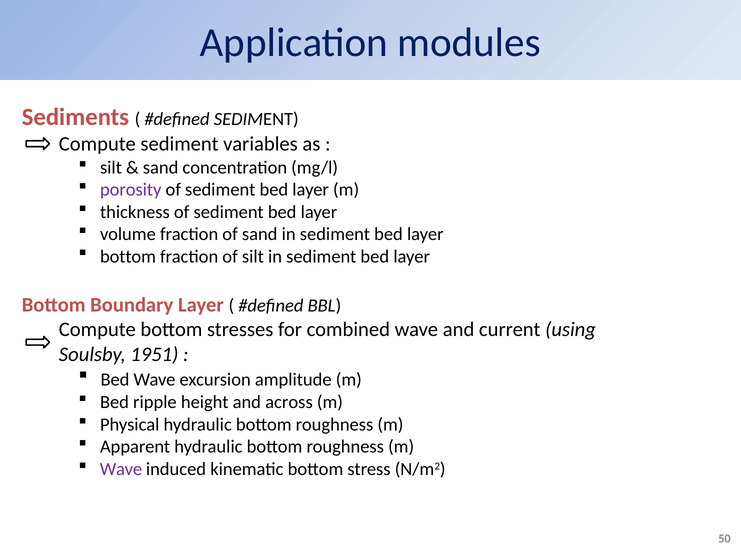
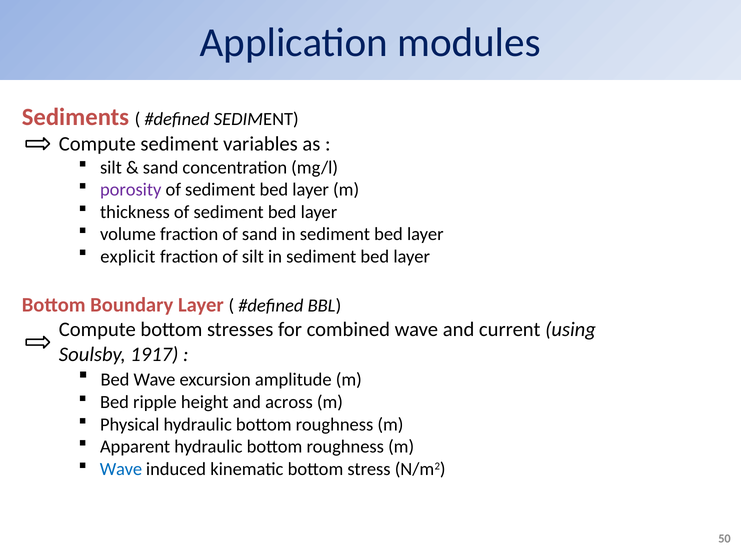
bottom at (128, 256): bottom -> explicit
1951: 1951 -> 1917
Wave at (121, 469) colour: purple -> blue
